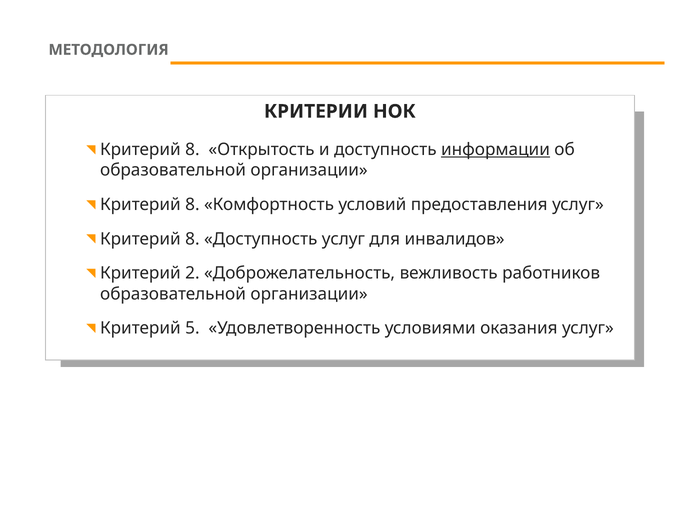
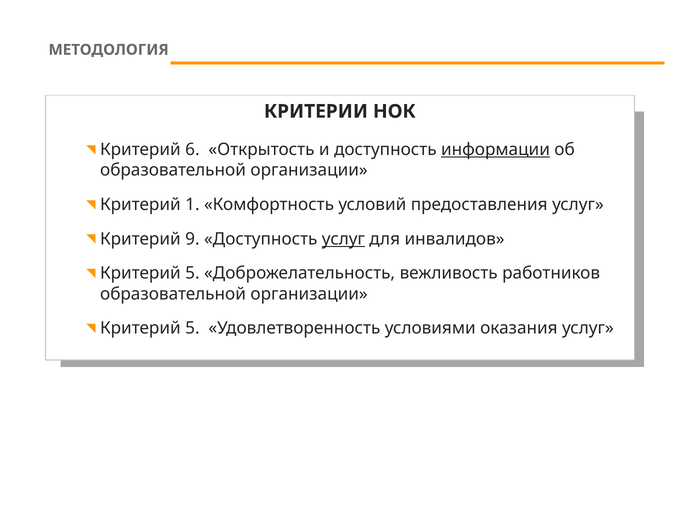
8 at (192, 150): 8 -> 6
8 at (192, 204): 8 -> 1
8 at (192, 239): 8 -> 9
услуг at (343, 239) underline: none -> present
2 at (192, 273): 2 -> 5
